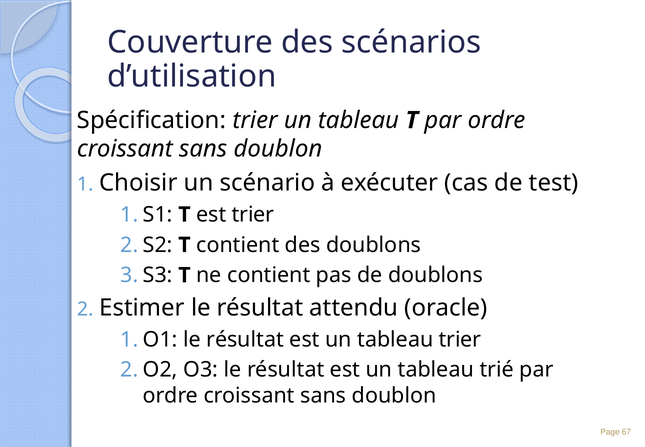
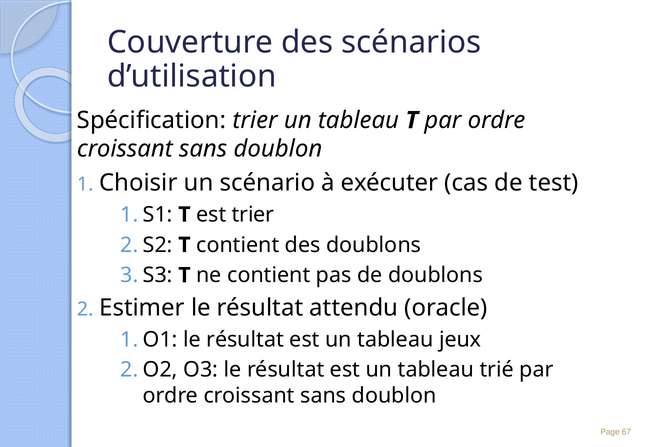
tableau trier: trier -> jeux
